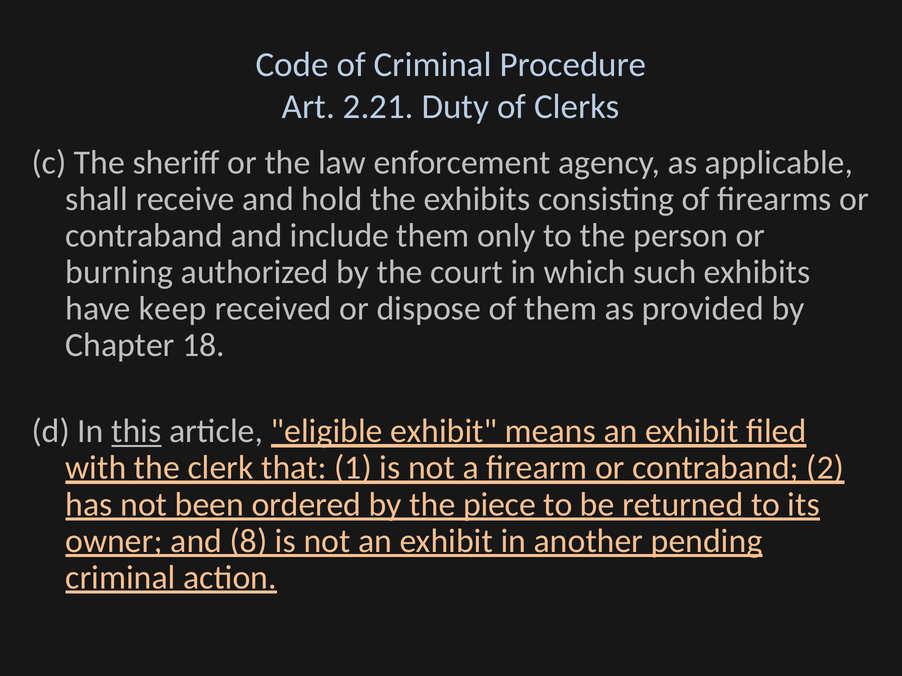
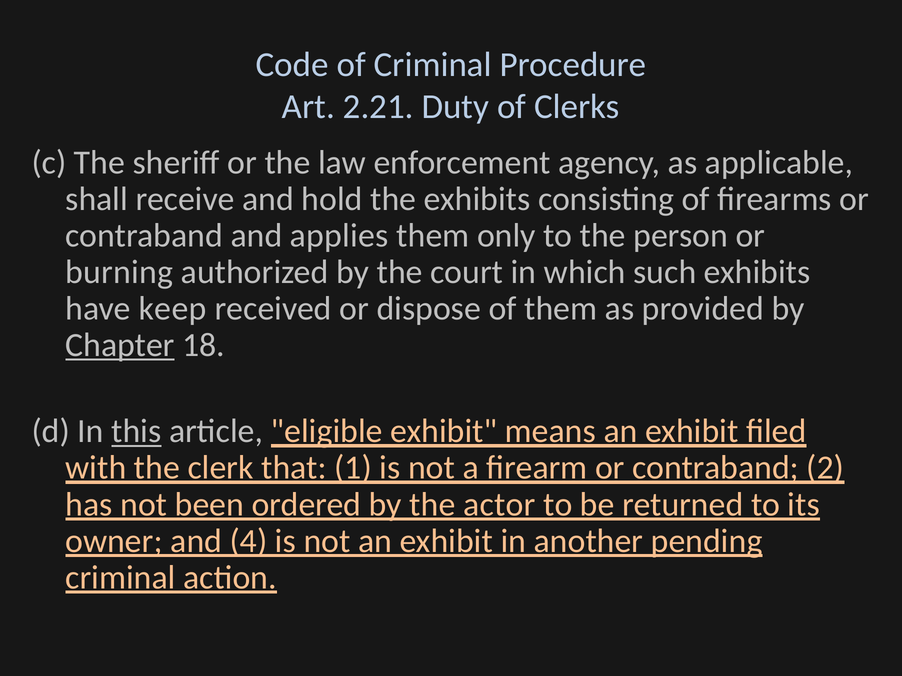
include: include -> applies
Chapter underline: none -> present
piece: piece -> actor
8: 8 -> 4
